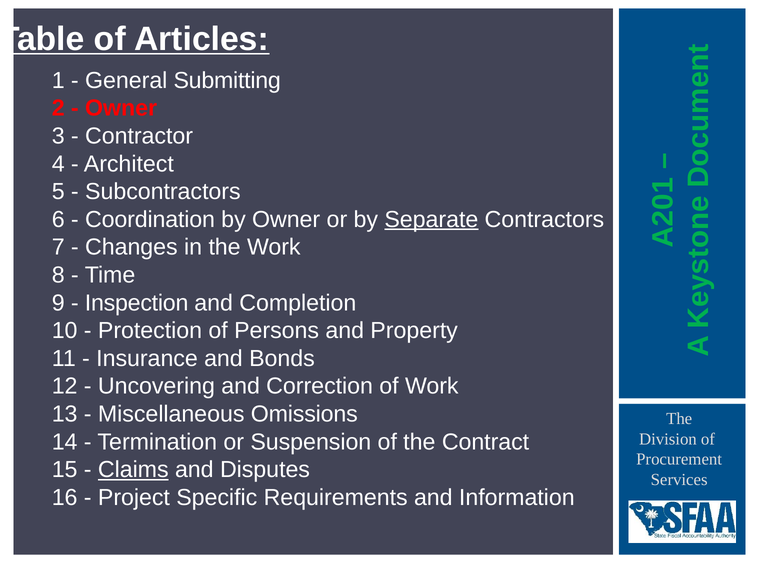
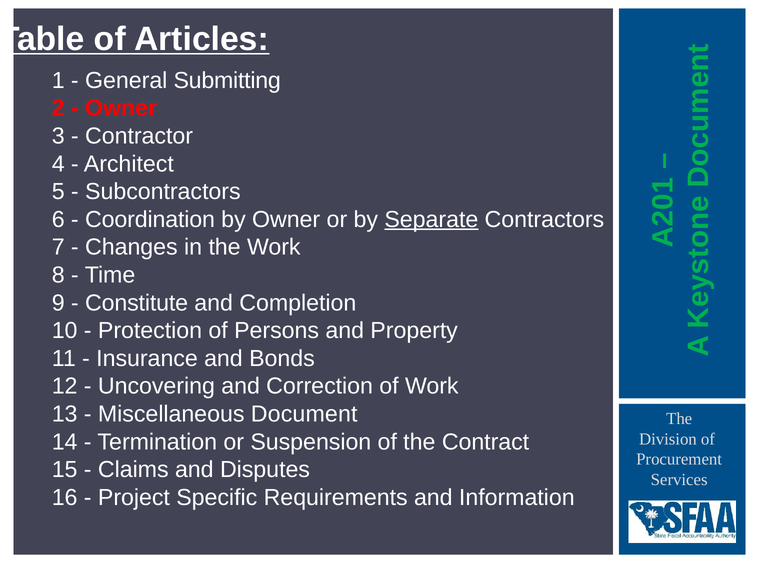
Inspection: Inspection -> Constitute
Omissions: Omissions -> Document
Claims underline: present -> none
